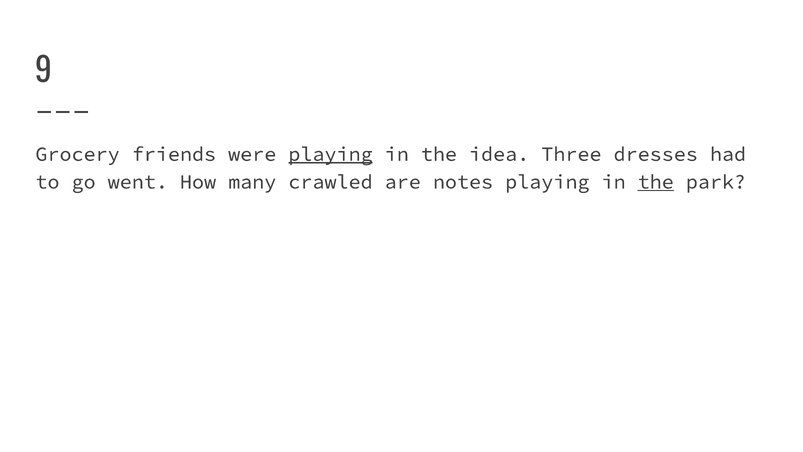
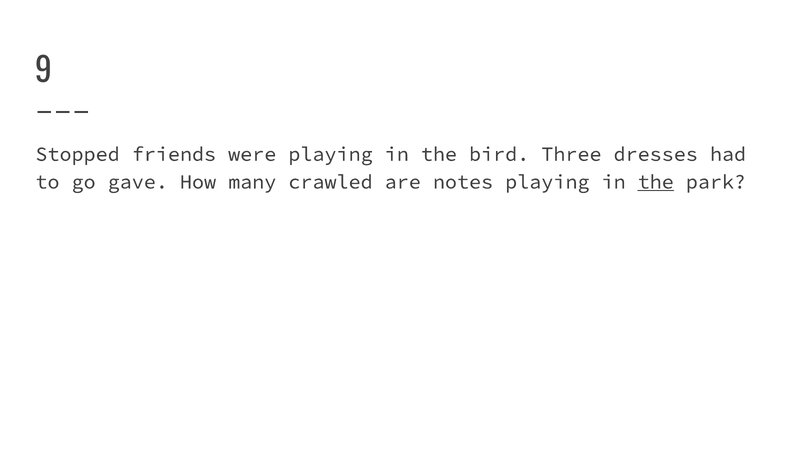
Grocery: Grocery -> Stopped
playing at (331, 154) underline: present -> none
idea: idea -> bird
went: went -> gave
